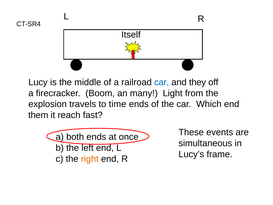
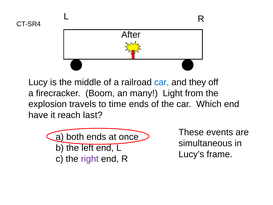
Itself: Itself -> After
them: them -> have
fast: fast -> last
right colour: orange -> purple
